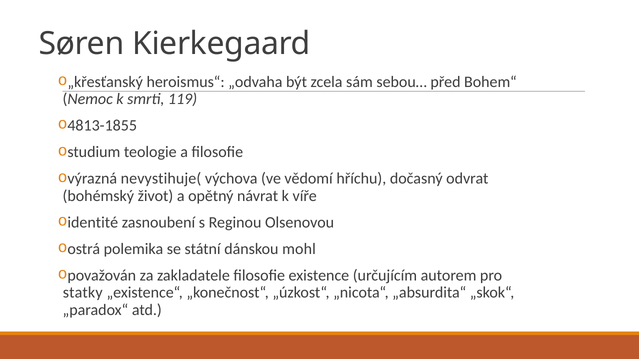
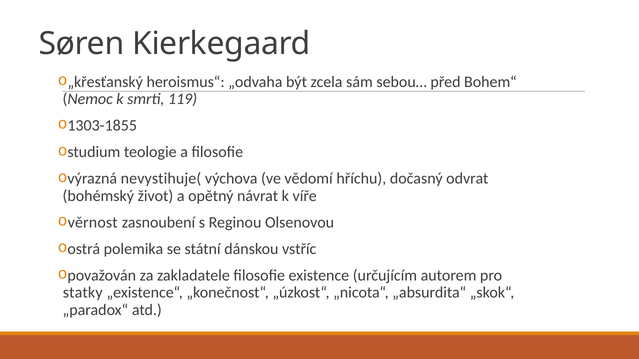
4813-1855: 4813-1855 -> 1303-1855
identité: identité -> věrnost
mohl: mohl -> vstříc
